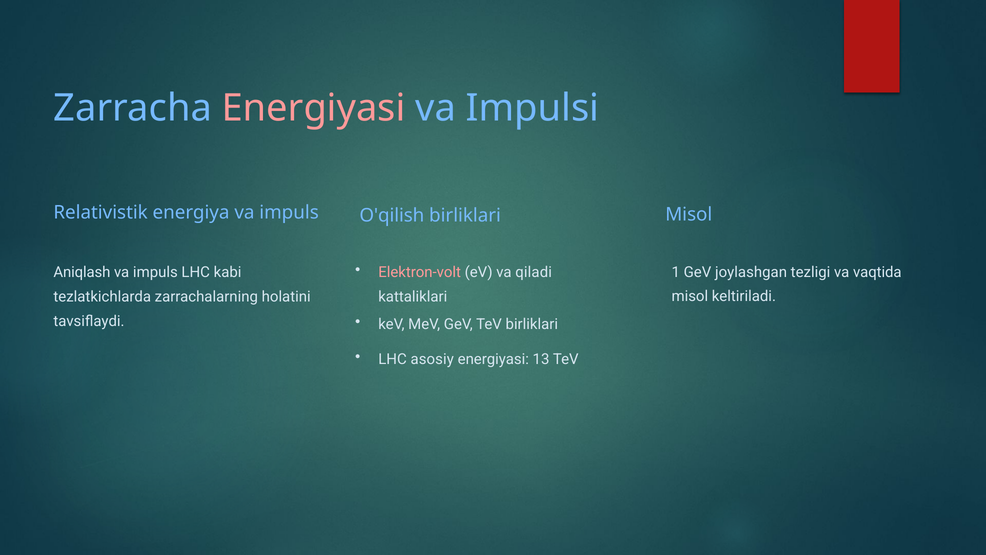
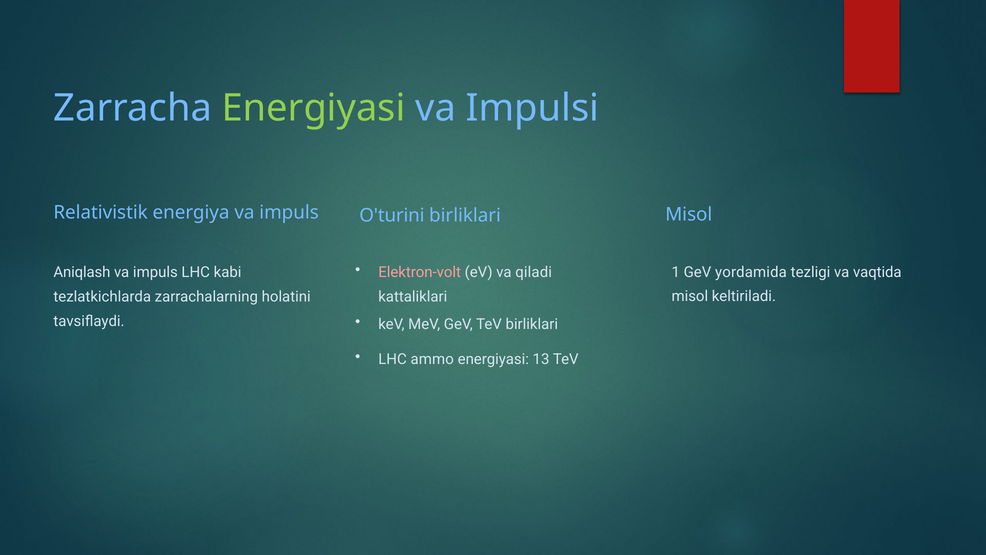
Energiyasi at (314, 108) colour: pink -> light green
O'qilish: O'qilish -> O'turini
joylashgan: joylashgan -> yordamida
asosiy: asosiy -> ammo
